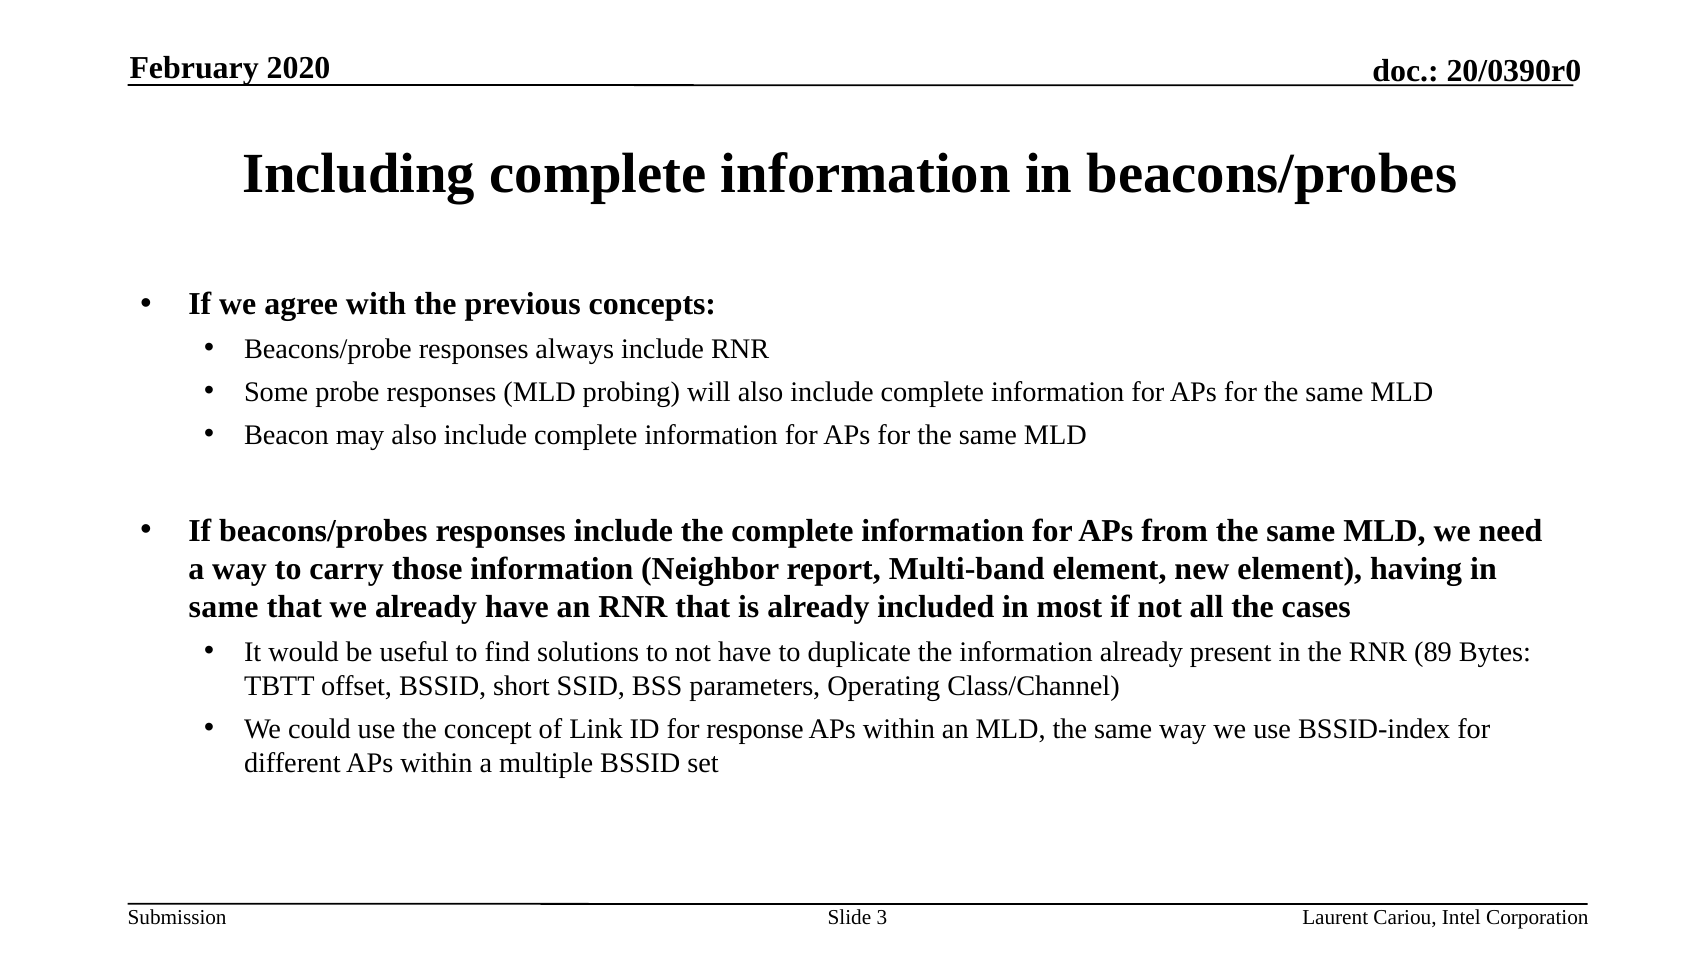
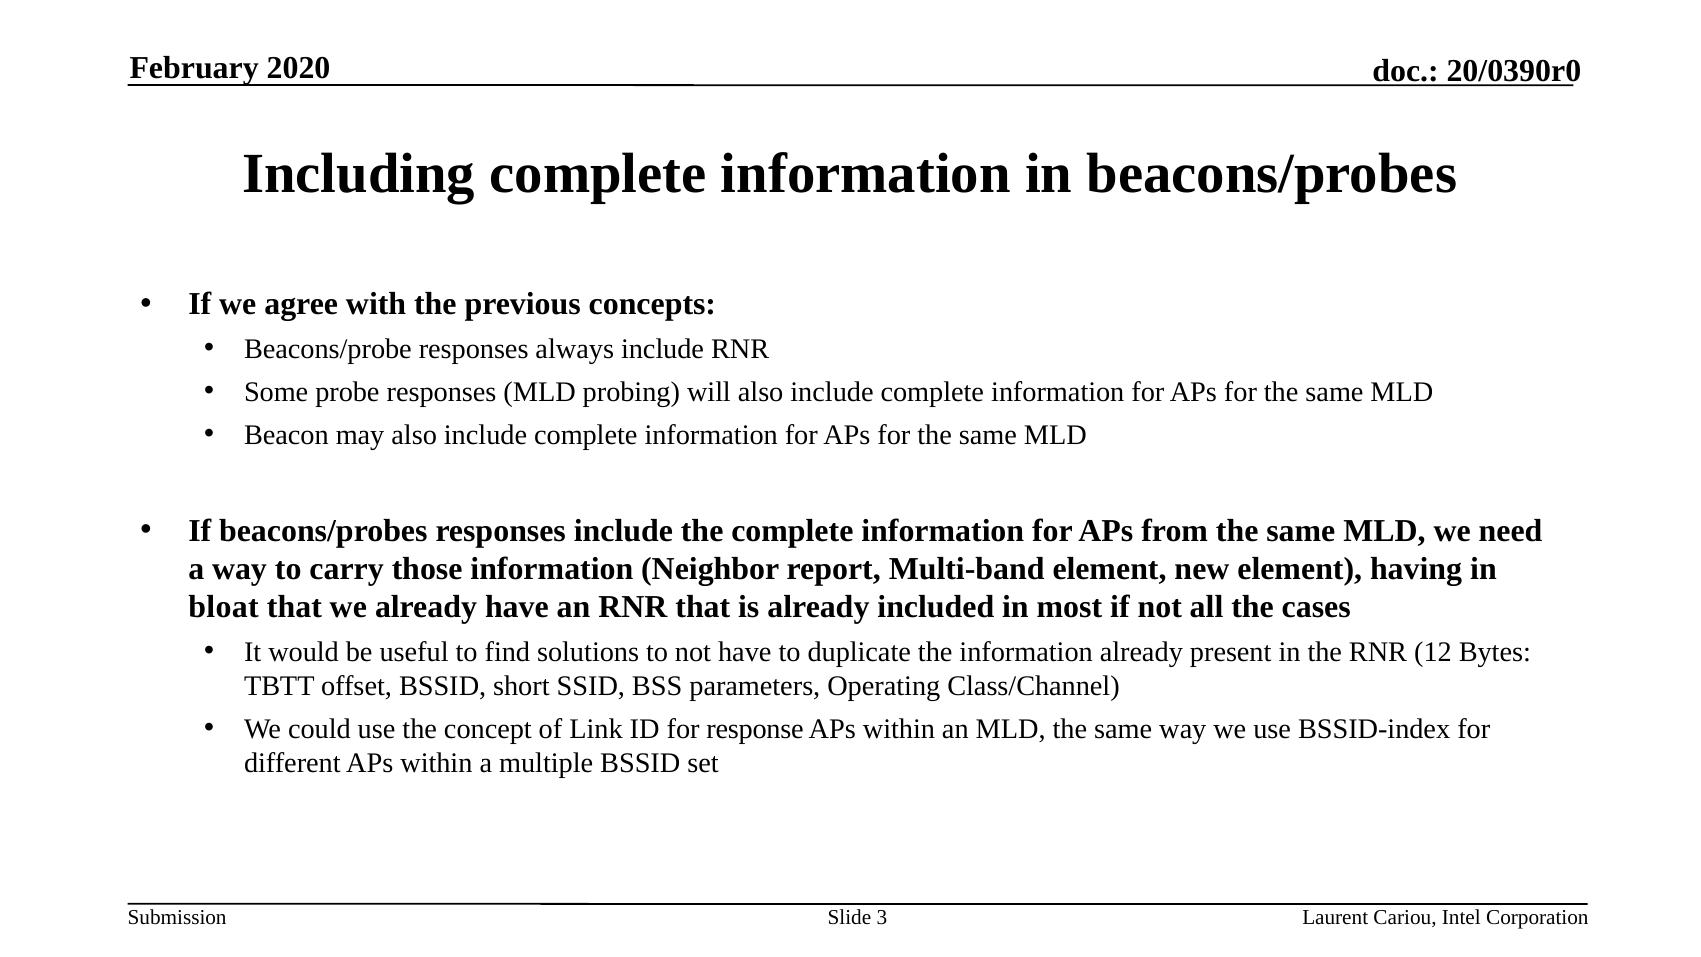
same at (224, 607): same -> bloat
89: 89 -> 12
